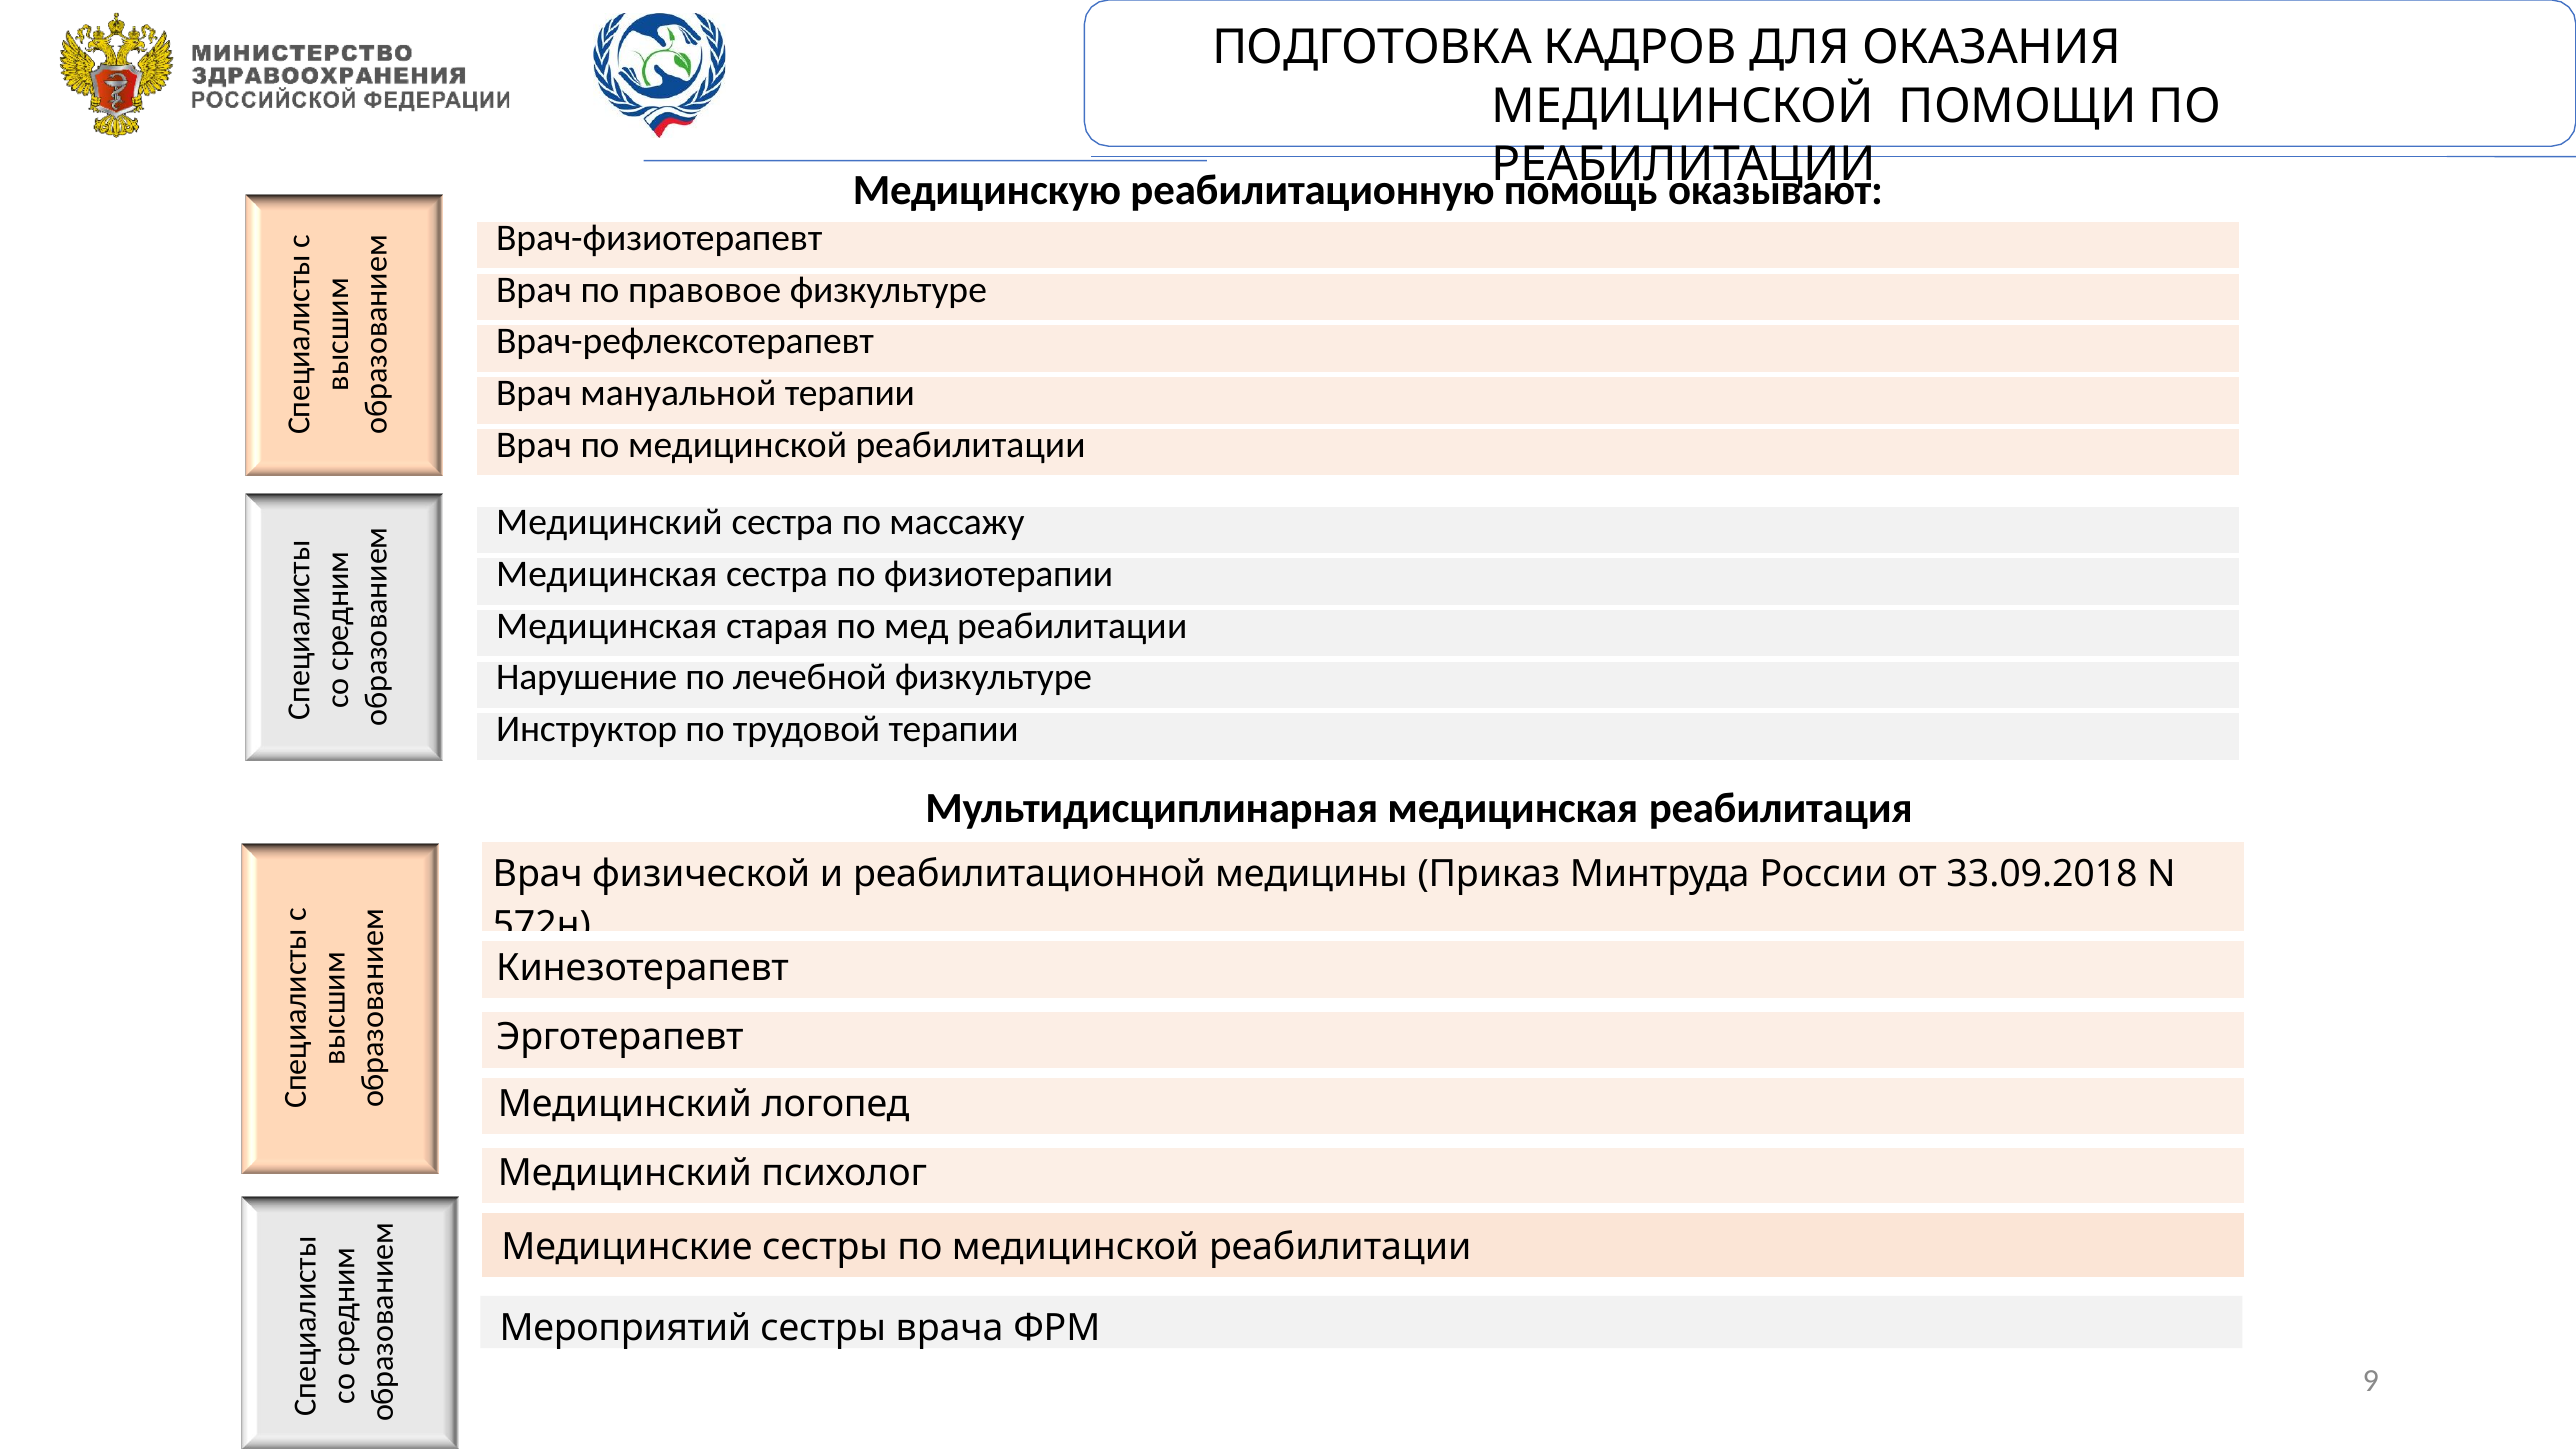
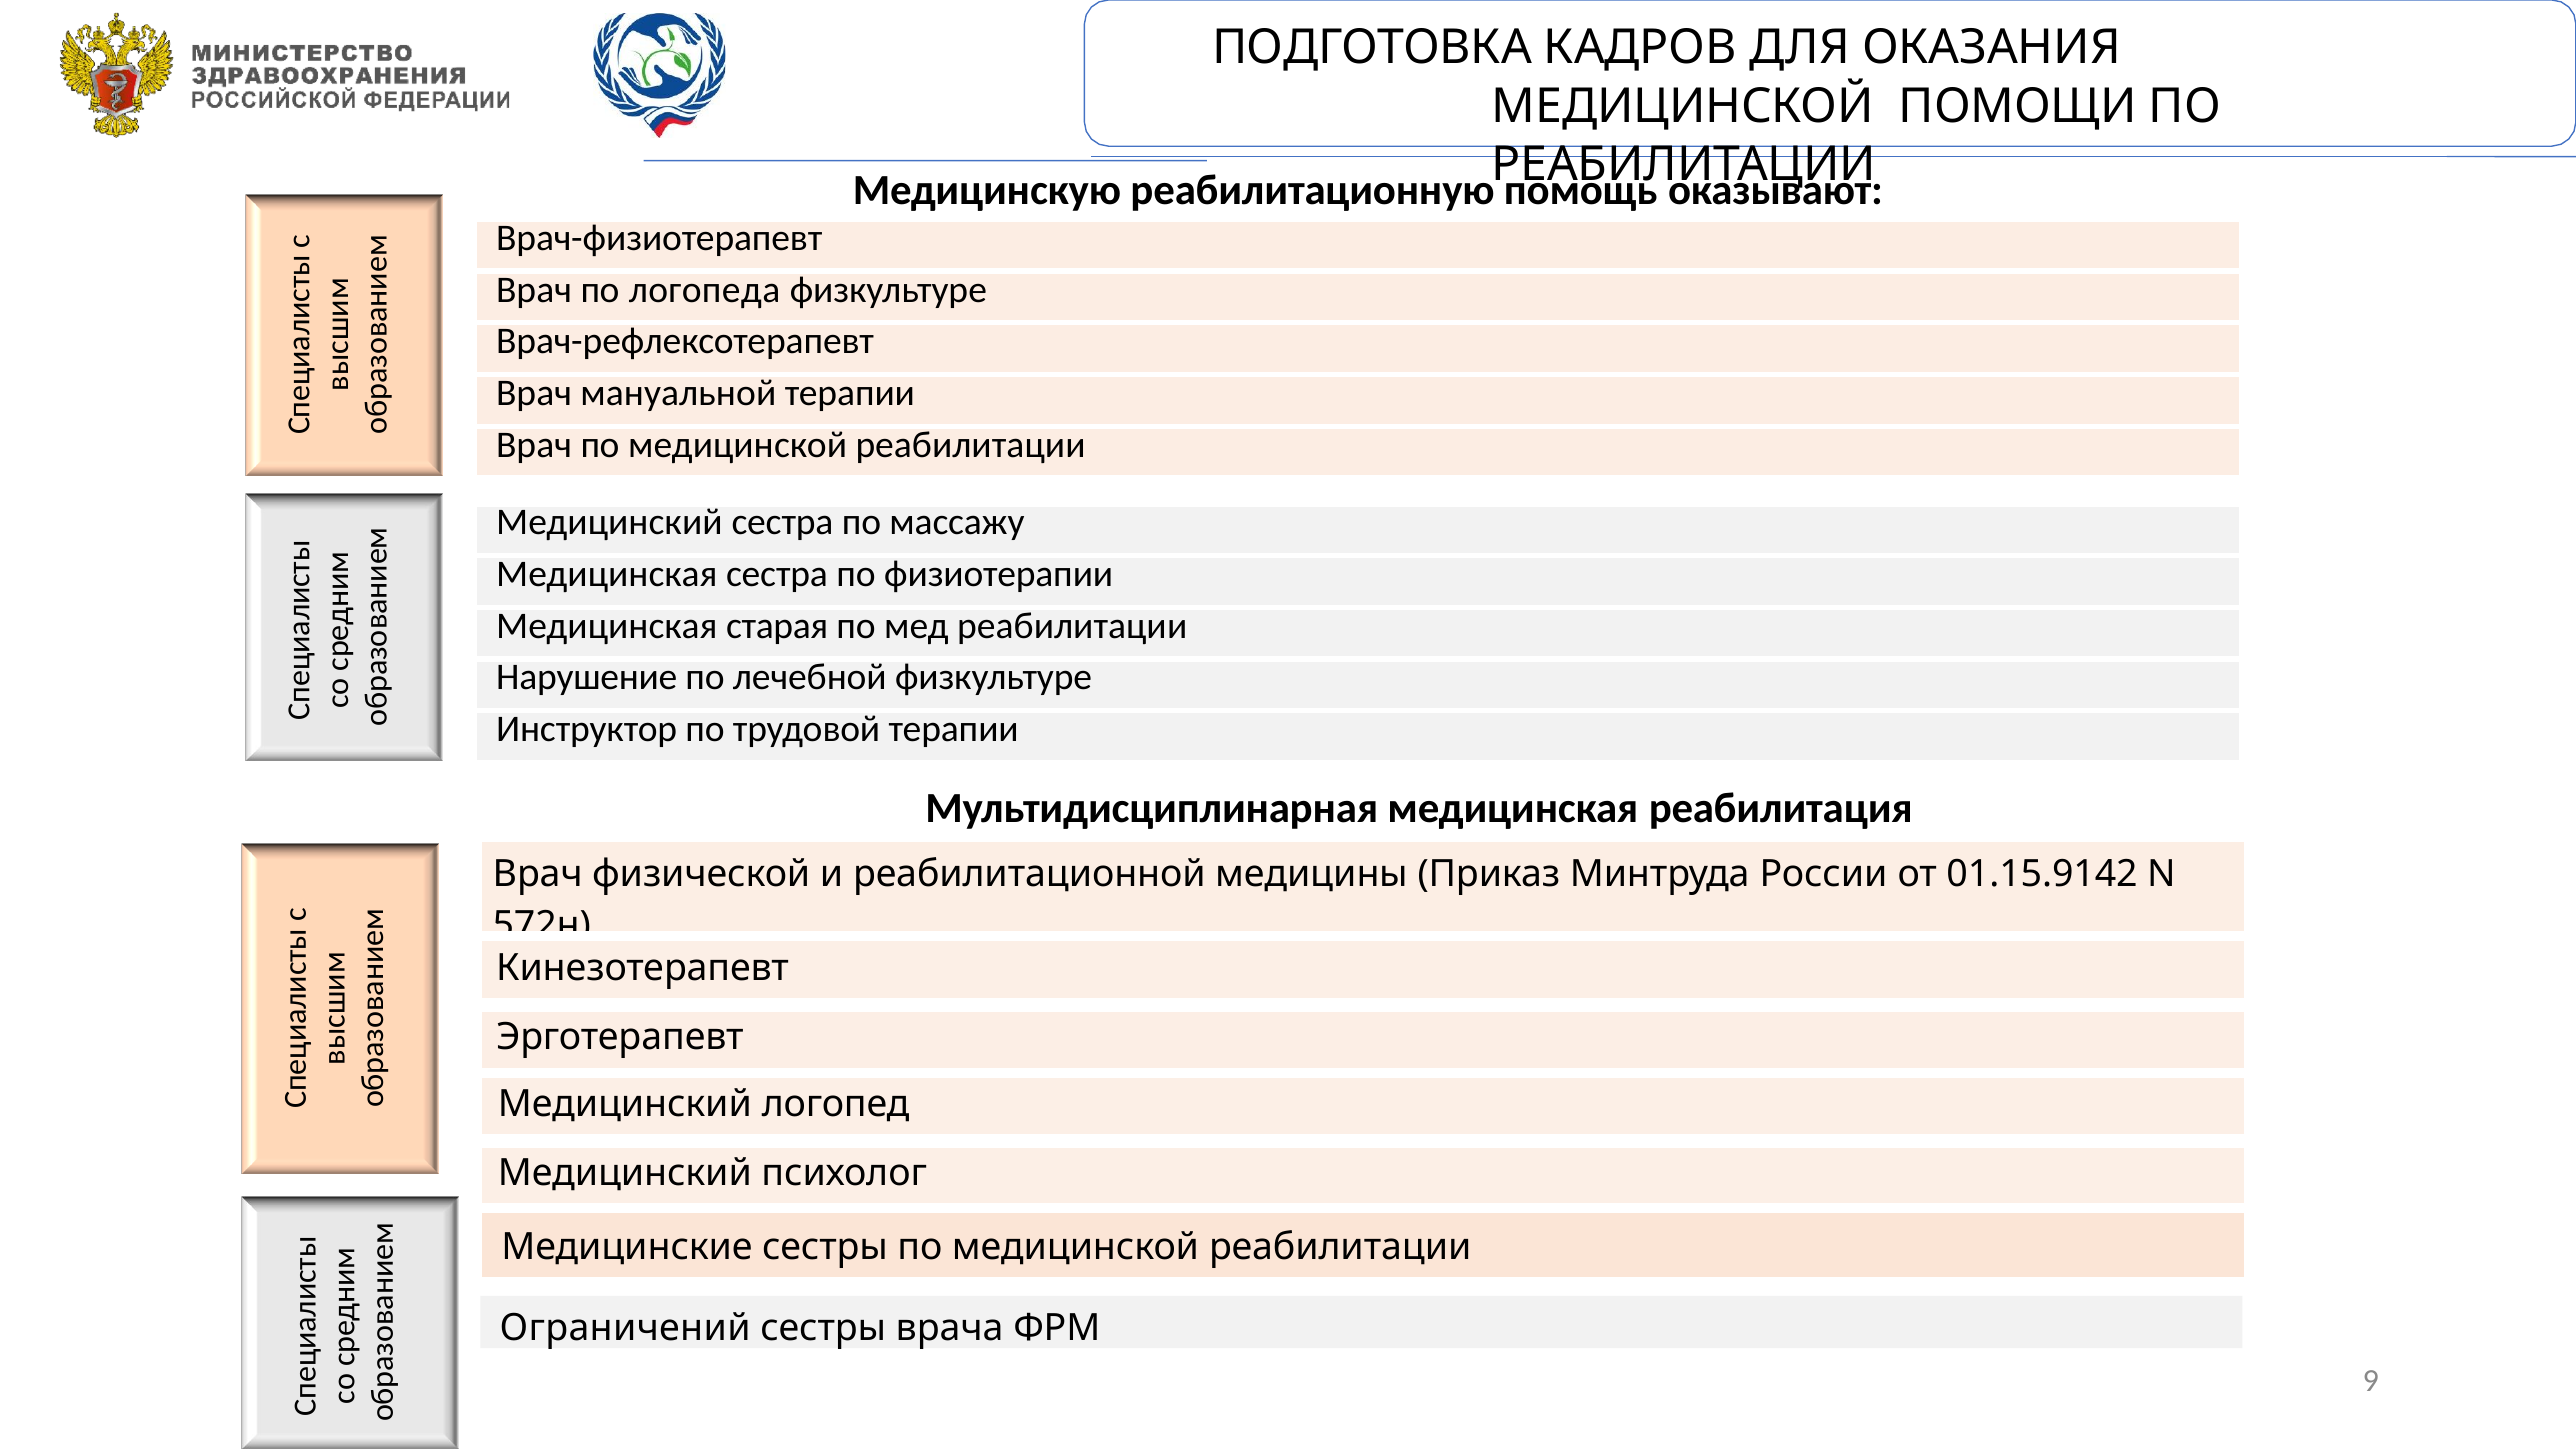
правовое: правовое -> логопеда
33.09.2018: 33.09.2018 -> 01.15.9142
Мероприятий: Мероприятий -> Ограничений
